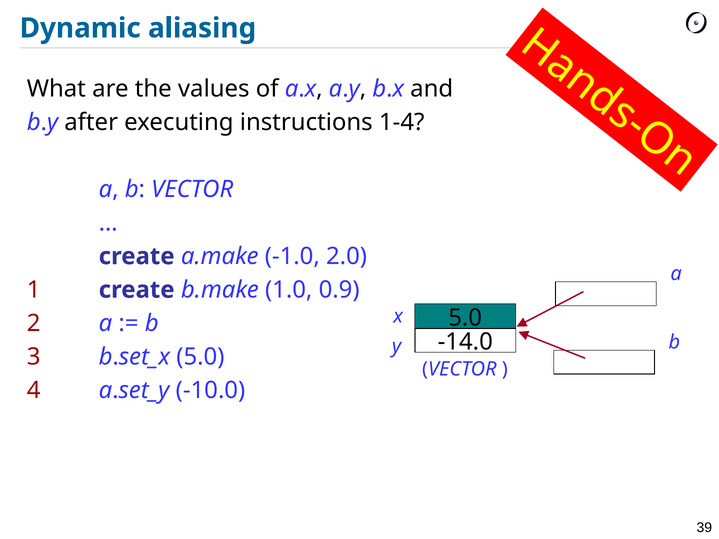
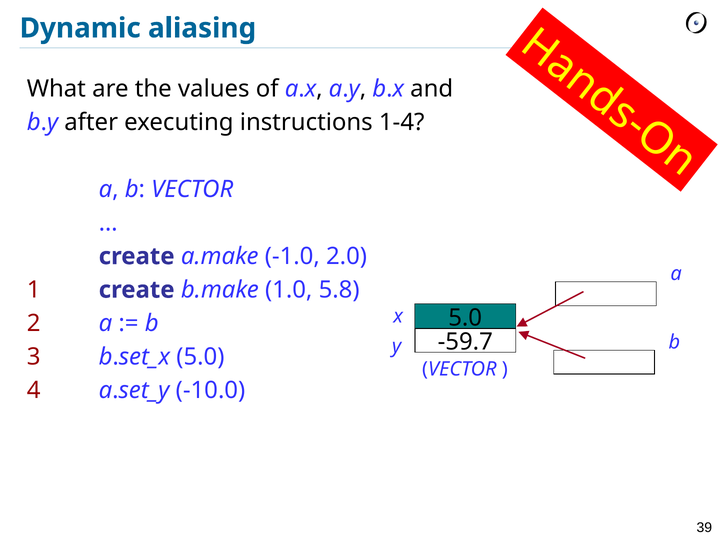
0.9: 0.9 -> 5.8
-14.0: -14.0 -> -59.7
